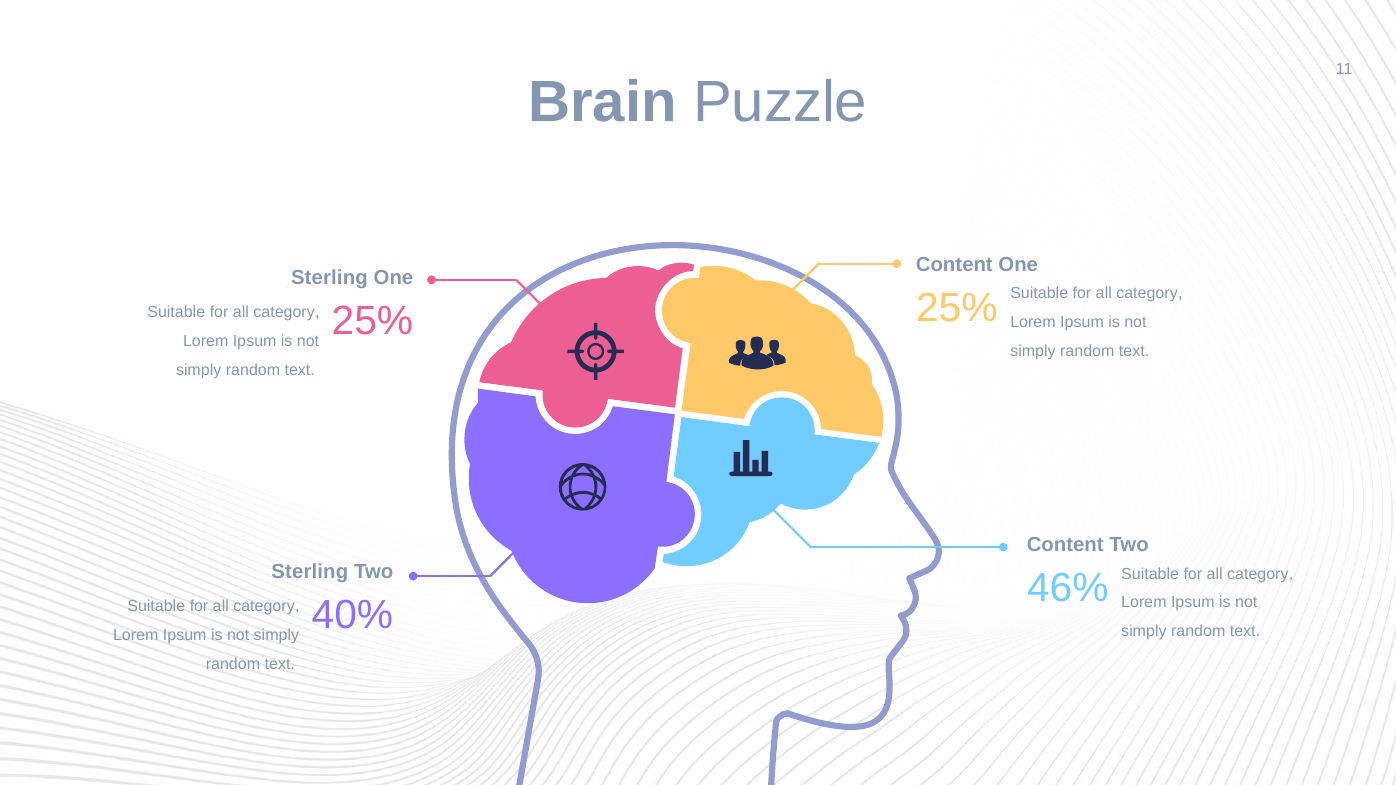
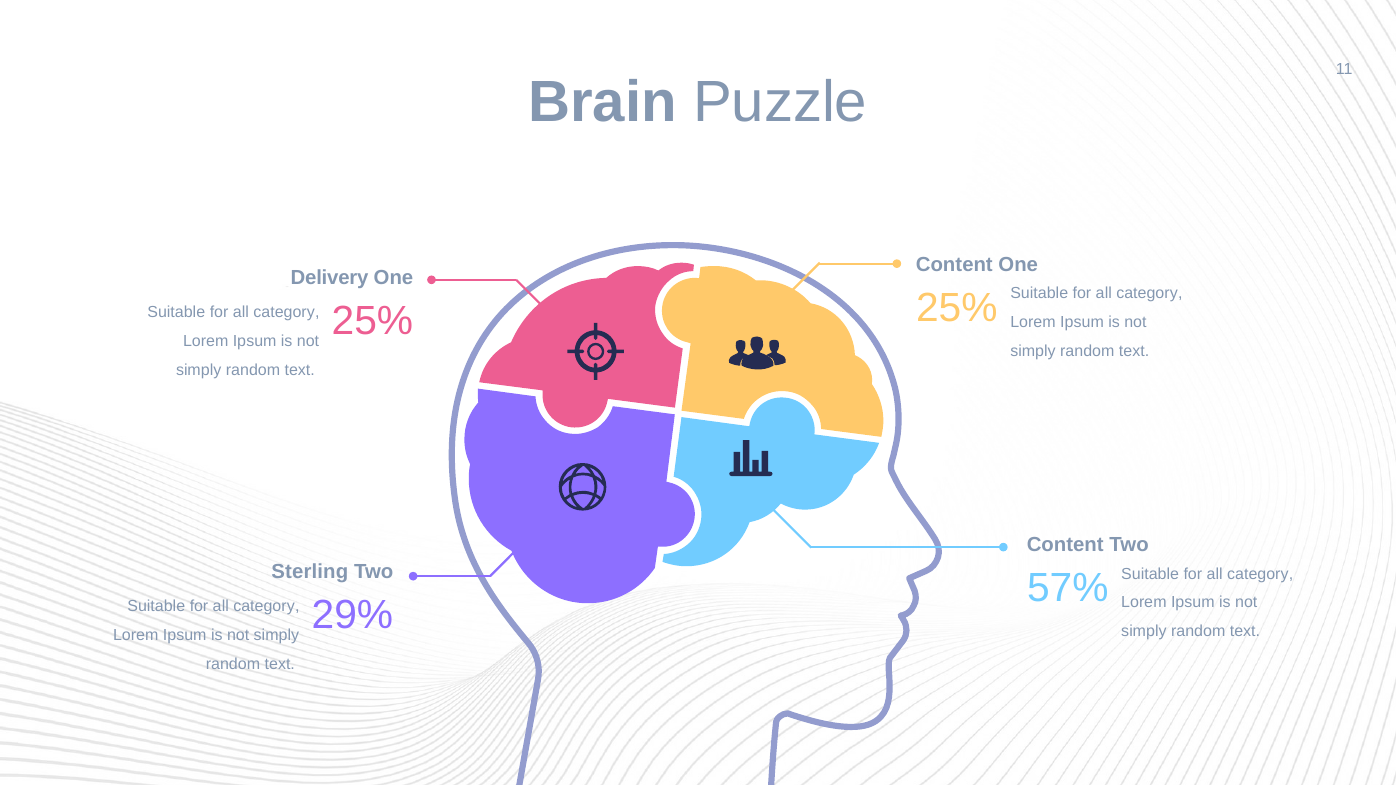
Sterling at (329, 277): Sterling -> Delivery
46%: 46% -> 57%
40%: 40% -> 29%
